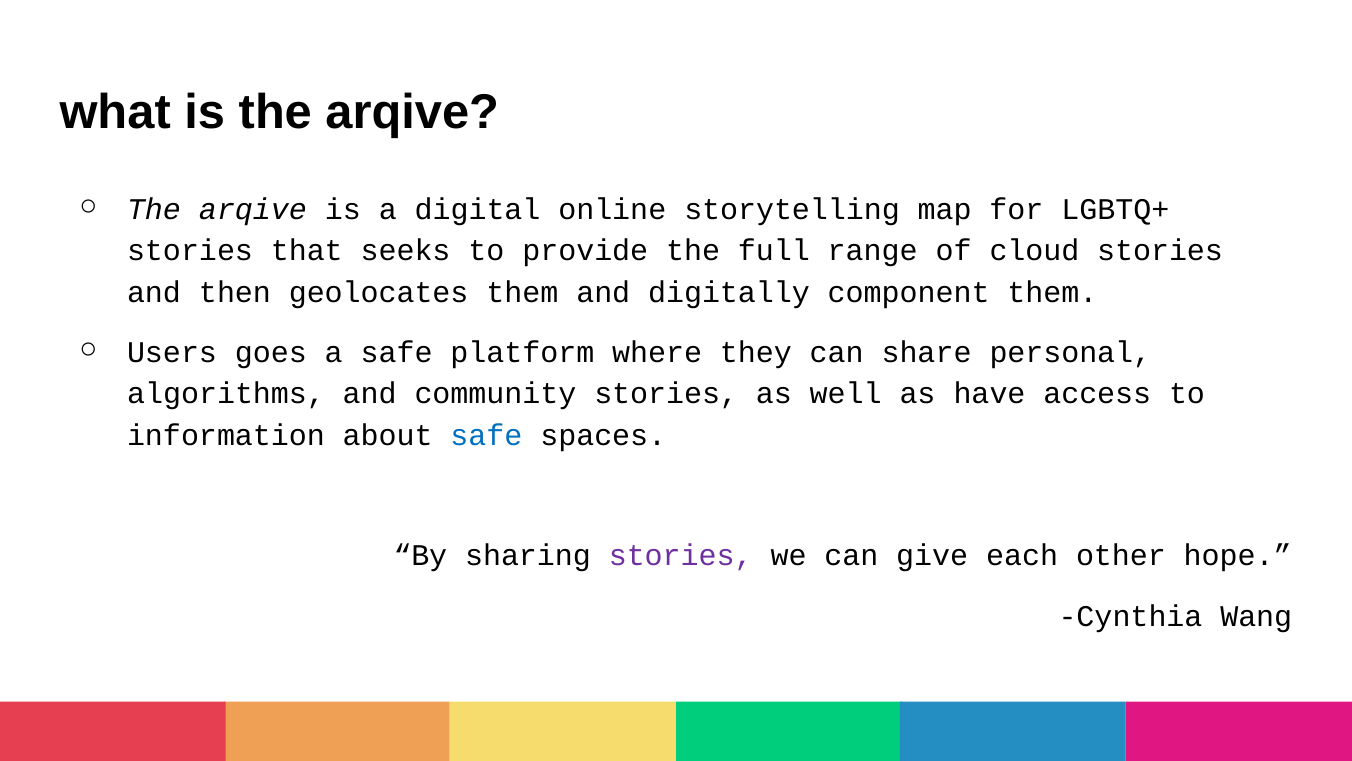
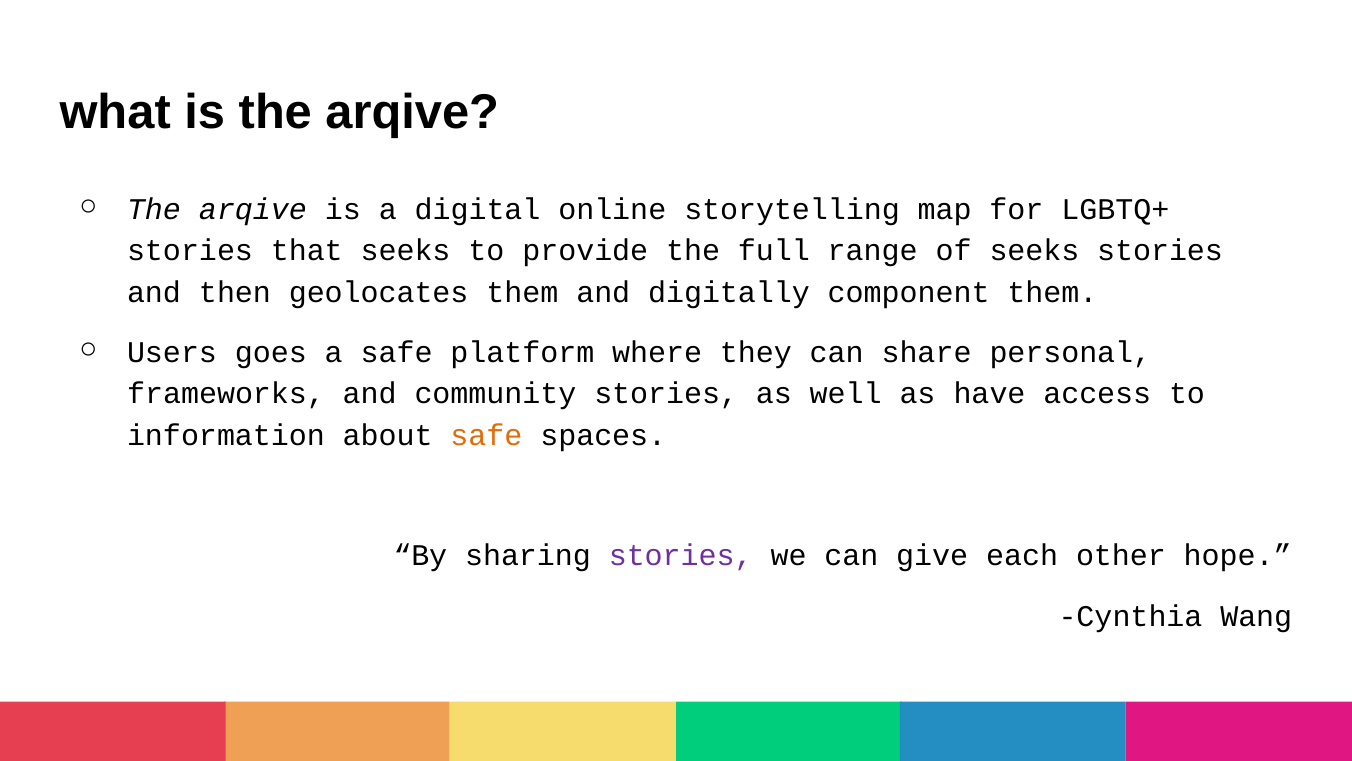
of cloud: cloud -> seeks
algorithms: algorithms -> frameworks
safe at (486, 435) colour: blue -> orange
